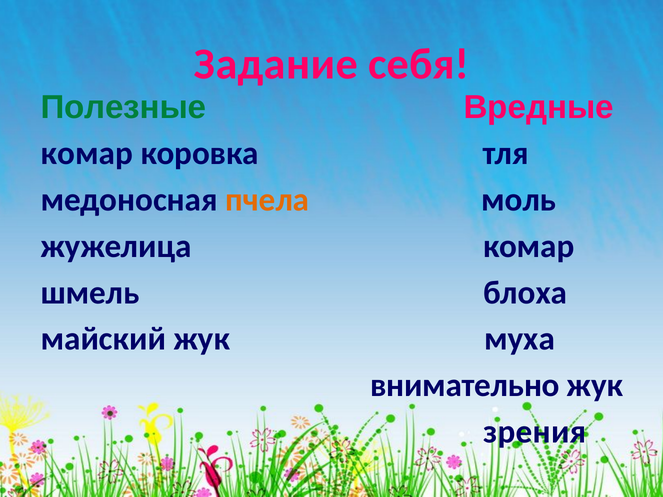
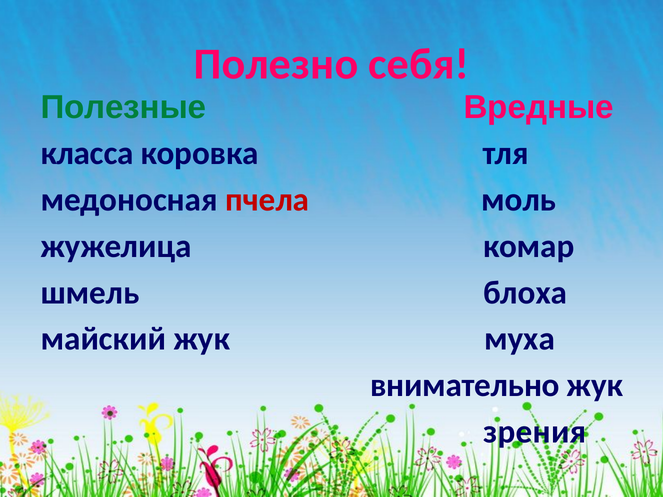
Задание: Задание -> Полезно
комар at (87, 154): комар -> класса
пчела colour: orange -> red
